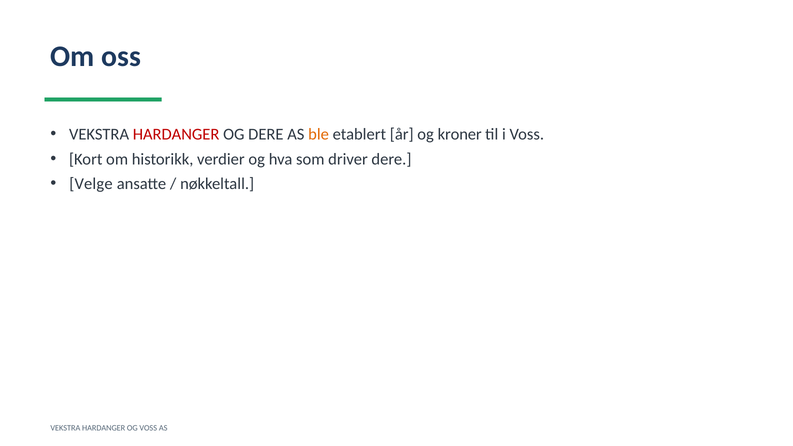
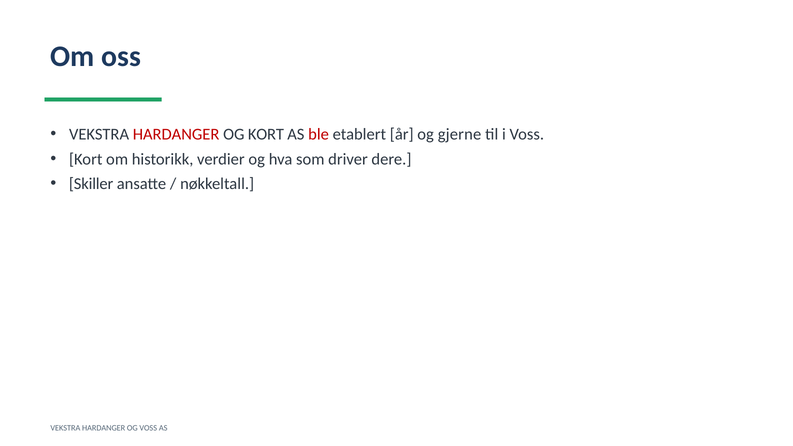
OG DERE: DERE -> KORT
ble colour: orange -> red
kroner: kroner -> gjerne
Velge: Velge -> Skiller
